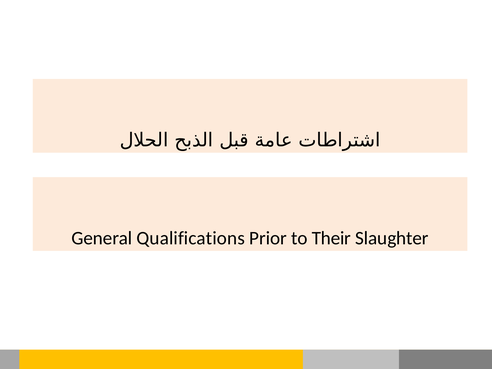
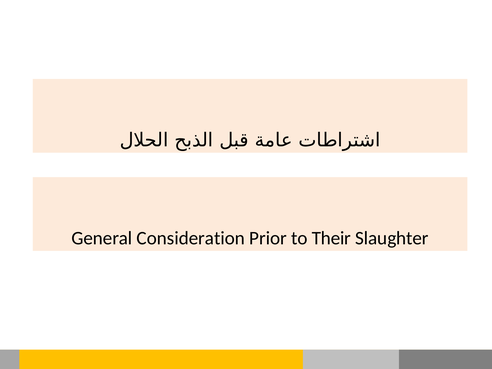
Qualifications: Qualifications -> Consideration
